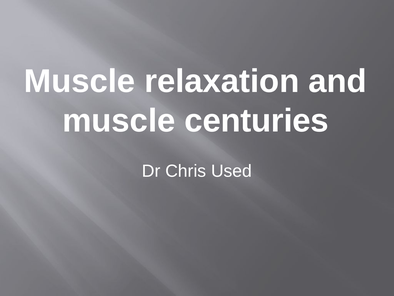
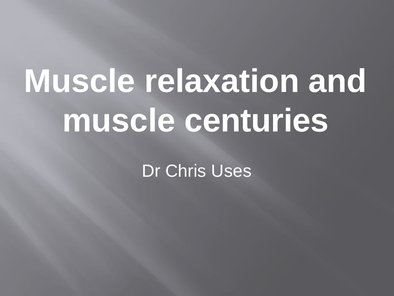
Used: Used -> Uses
